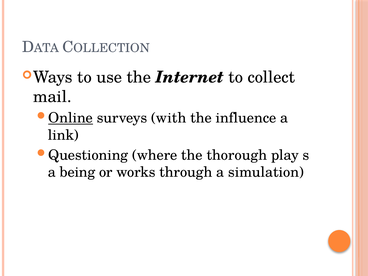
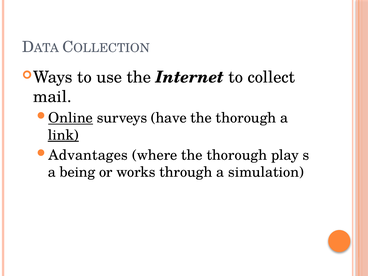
with: with -> have
influence at (246, 118): influence -> thorough
link underline: none -> present
Questioning: Questioning -> Advantages
